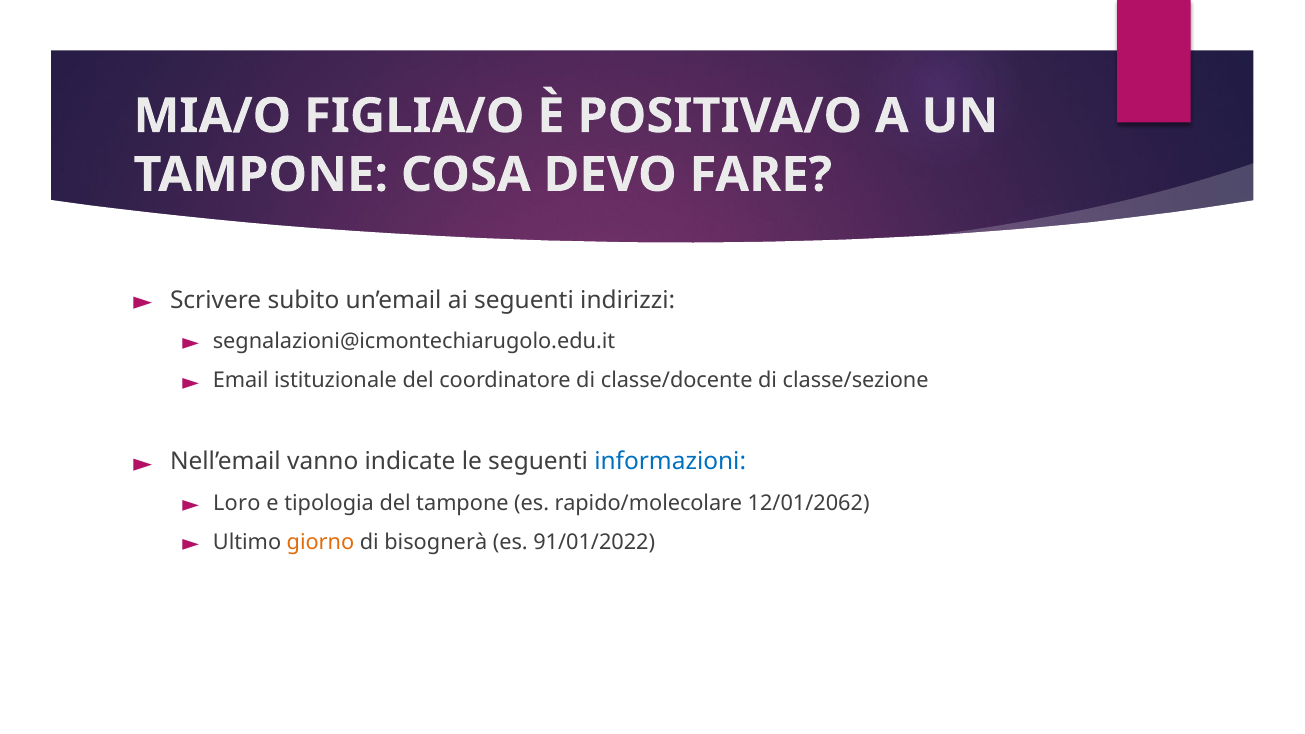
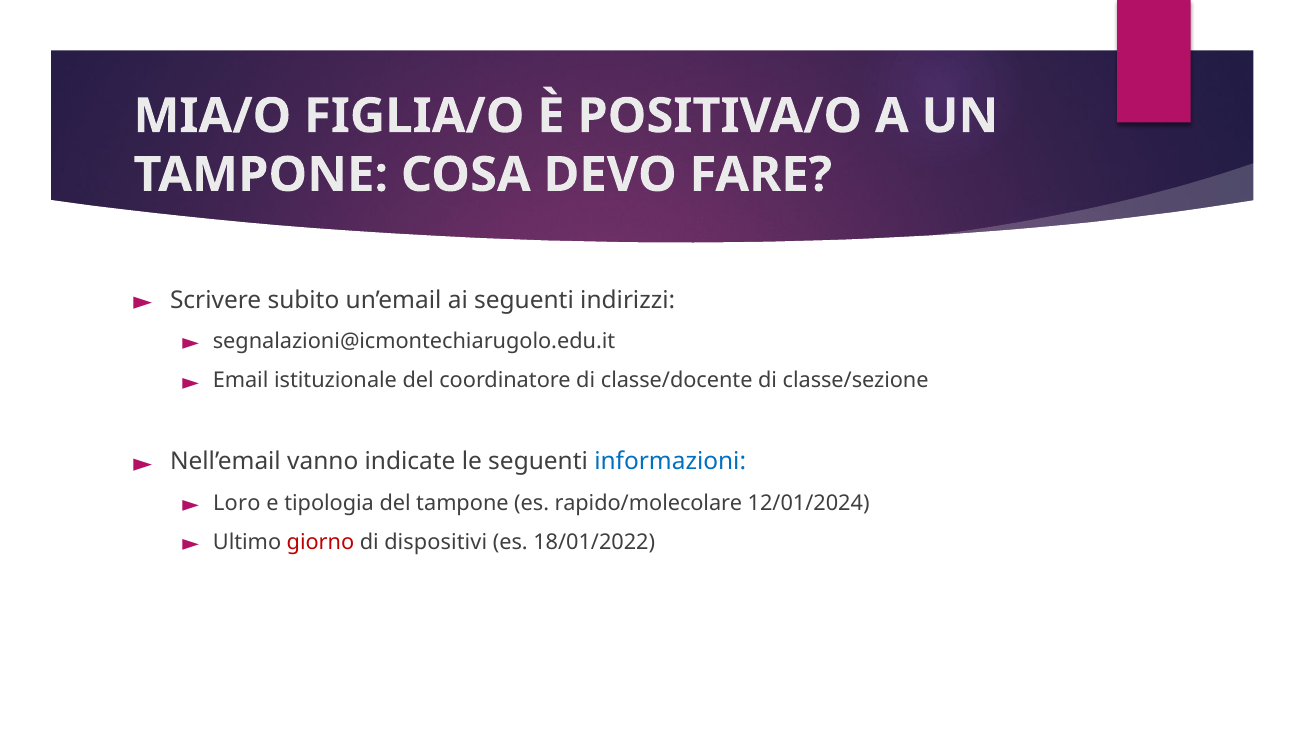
12/01/2062: 12/01/2062 -> 12/01/2024
giorno colour: orange -> red
bisognerà: bisognerà -> dispositivi
91/01/2022: 91/01/2022 -> 18/01/2022
